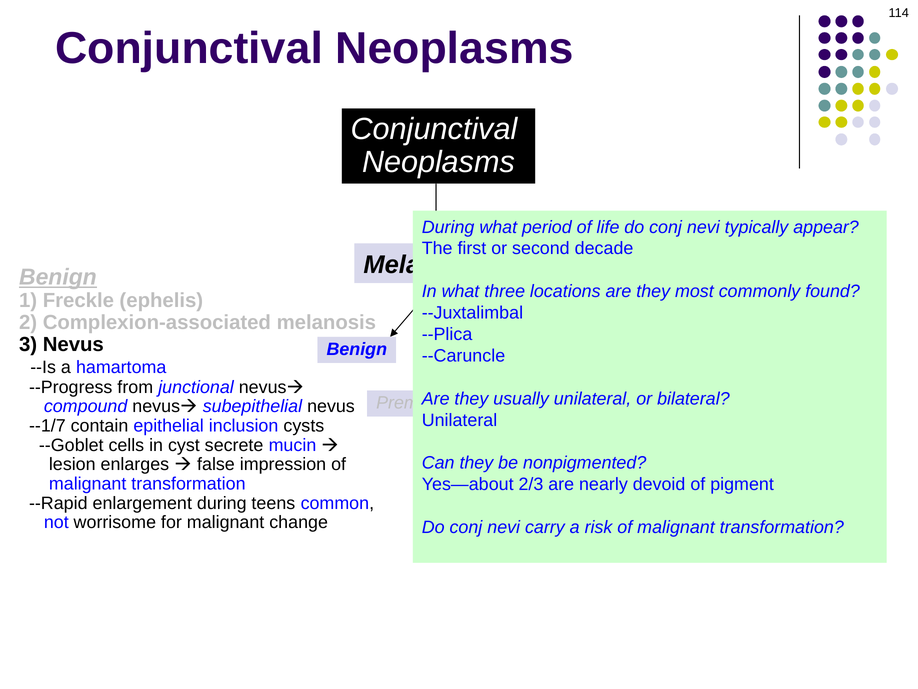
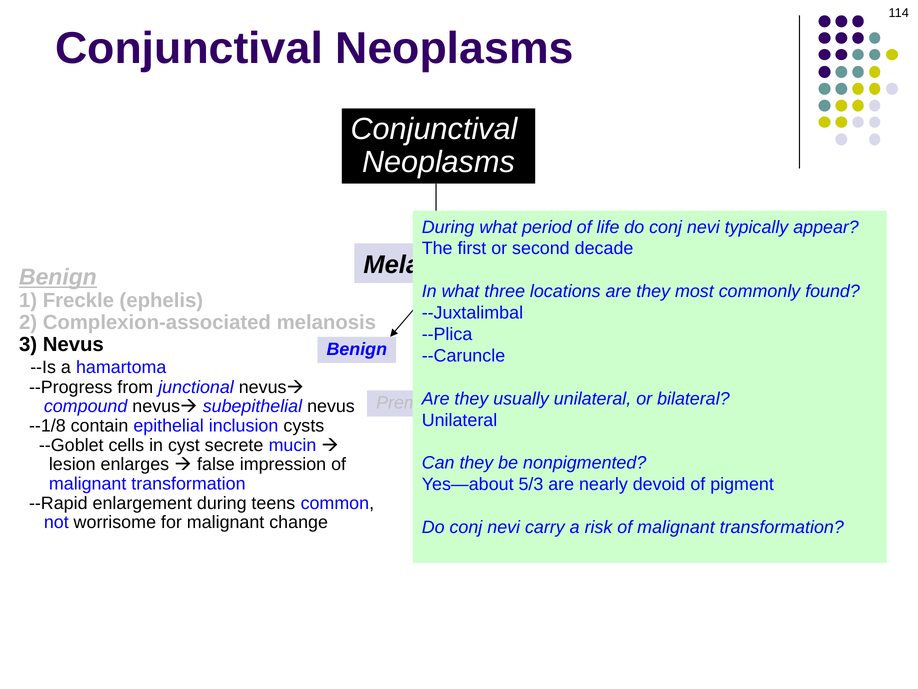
--1/7: --1/7 -> --1/8
2/3: 2/3 -> 5/3
